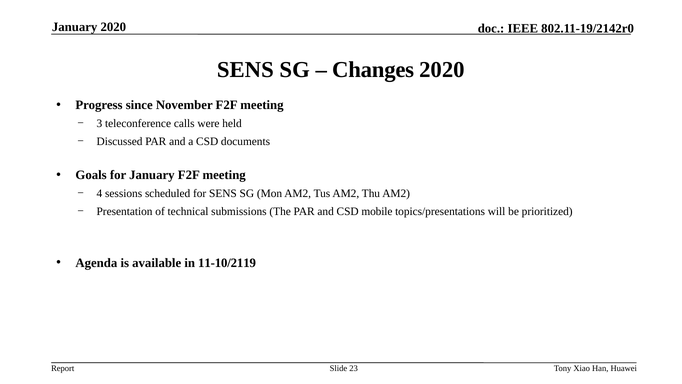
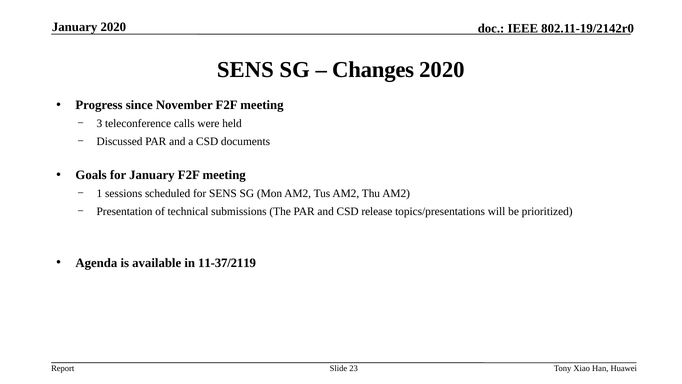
4: 4 -> 1
mobile: mobile -> release
11-10/2119: 11-10/2119 -> 11-37/2119
